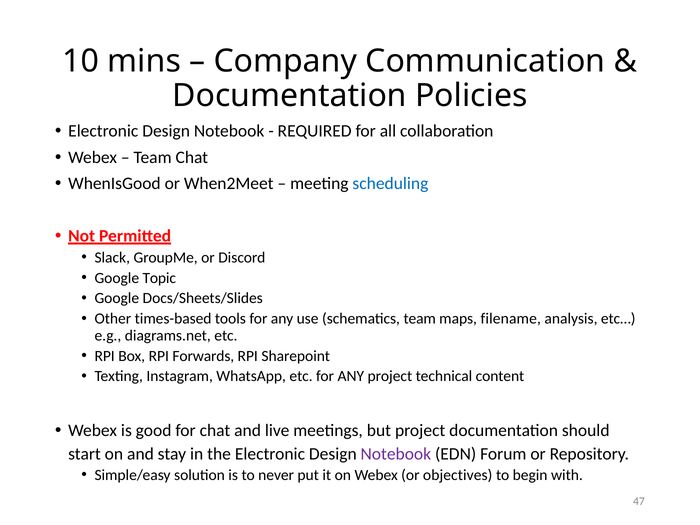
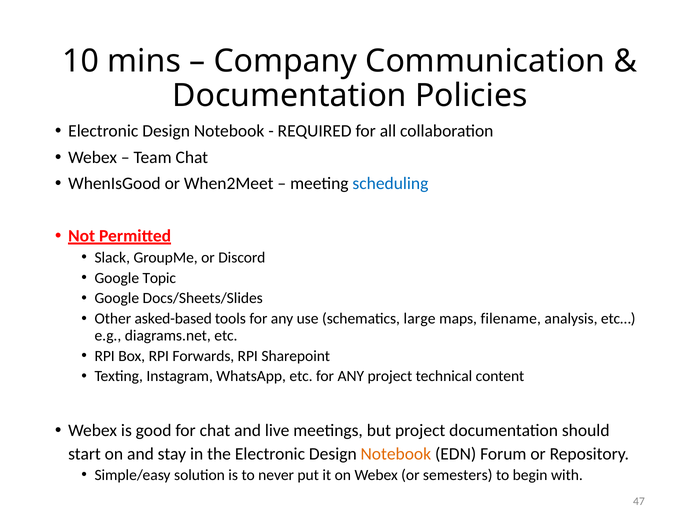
times-based: times-based -> asked-based
schematics team: team -> large
Notebook at (396, 454) colour: purple -> orange
objectives: objectives -> semesters
